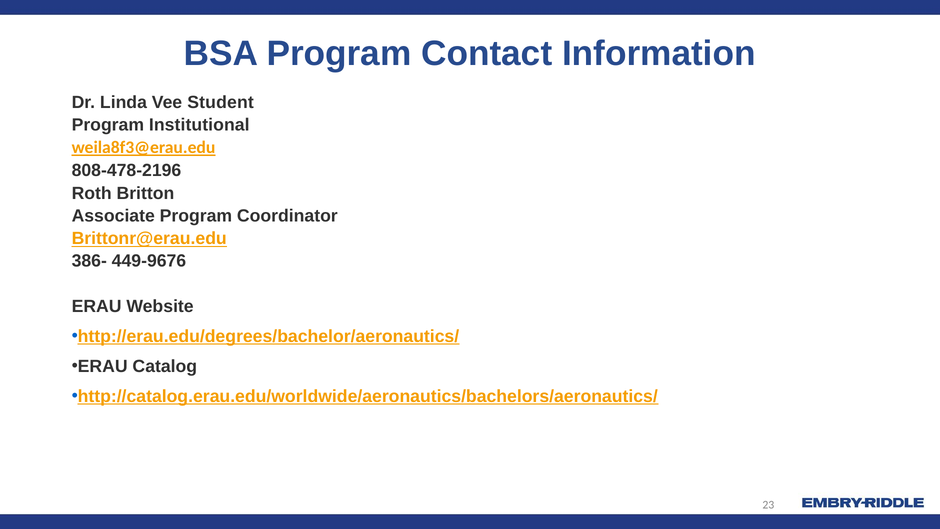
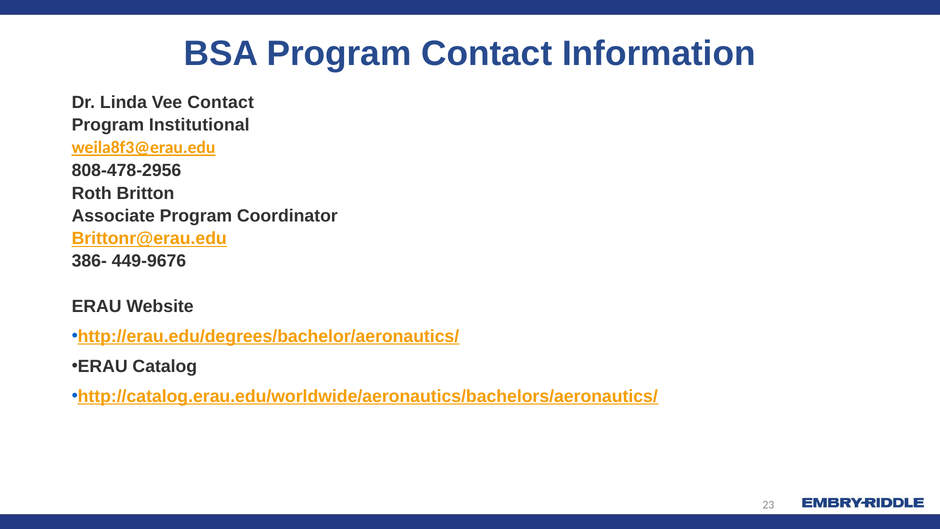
Vee Student: Student -> Contact
808-478-2196: 808-478-2196 -> 808-478-2956
